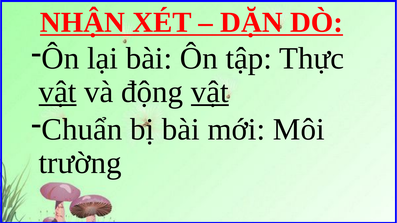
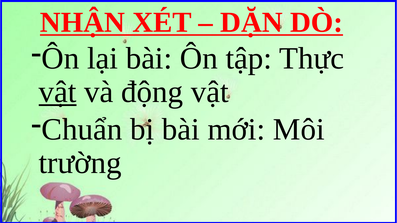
vật at (210, 92) underline: present -> none
